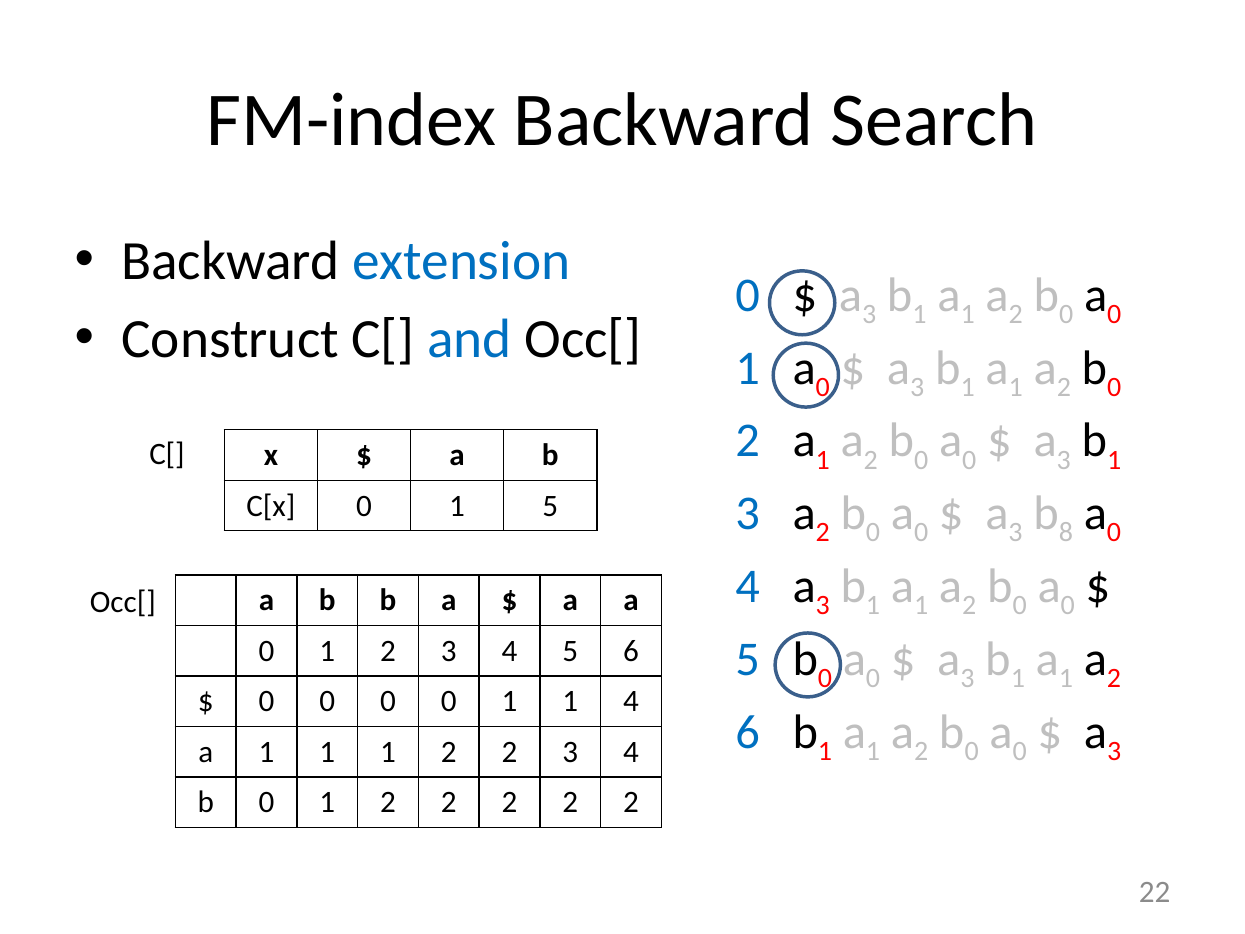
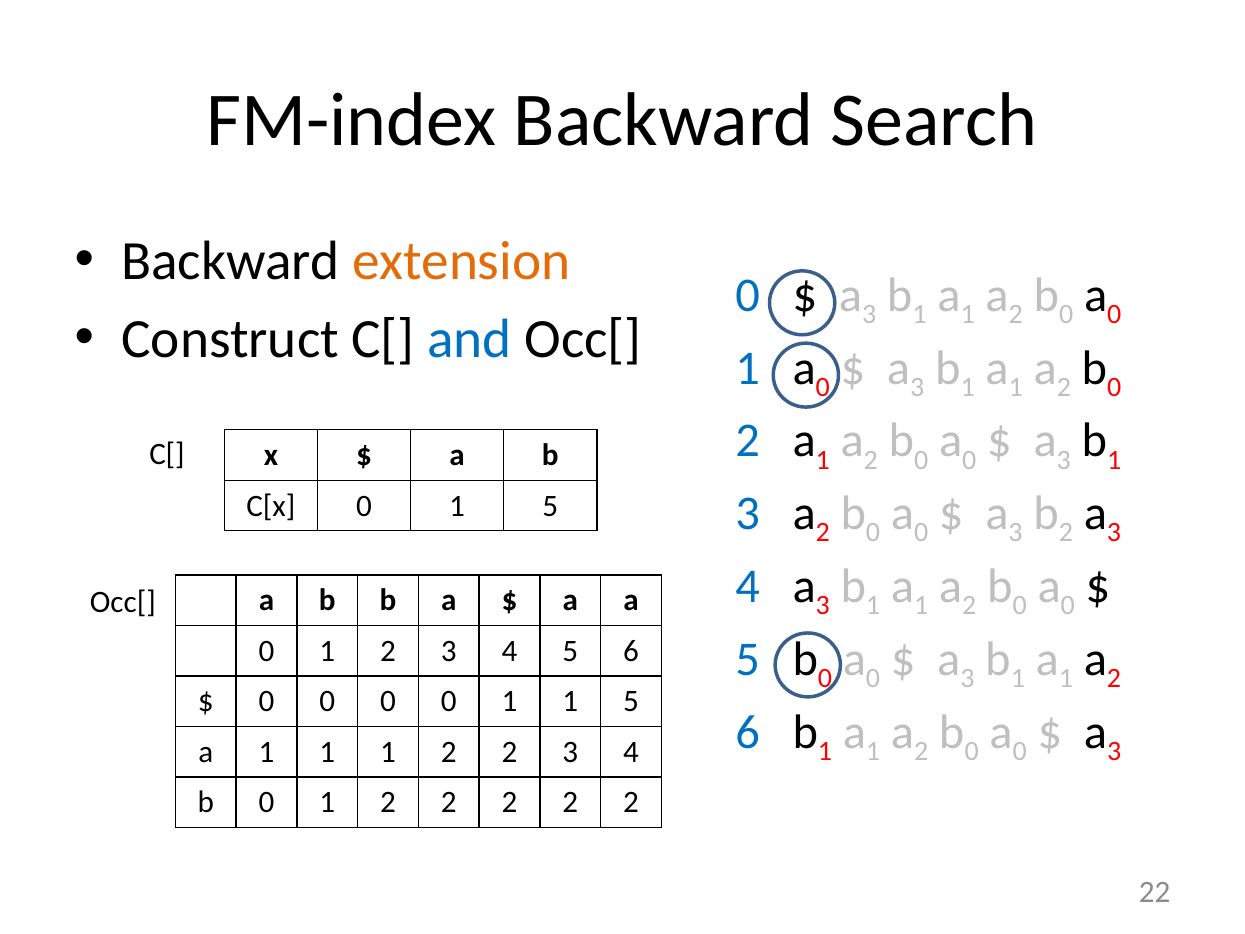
extension colour: blue -> orange
b 8: 8 -> 2
0 at (1114, 532): 0 -> 3
1 1 4: 4 -> 5
